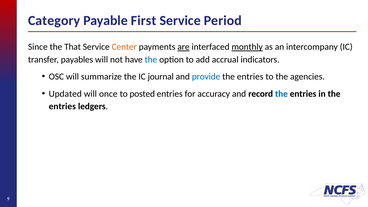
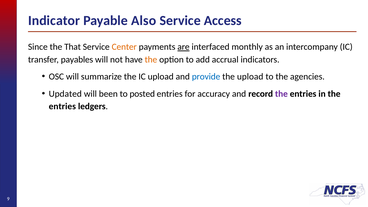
Category: Category -> Indicator
First: First -> Also
Period: Period -> Access
monthly underline: present -> none
the at (151, 59) colour: blue -> orange
IC journal: journal -> upload
entries at (250, 77): entries -> upload
once: once -> been
the at (281, 94) colour: blue -> purple
